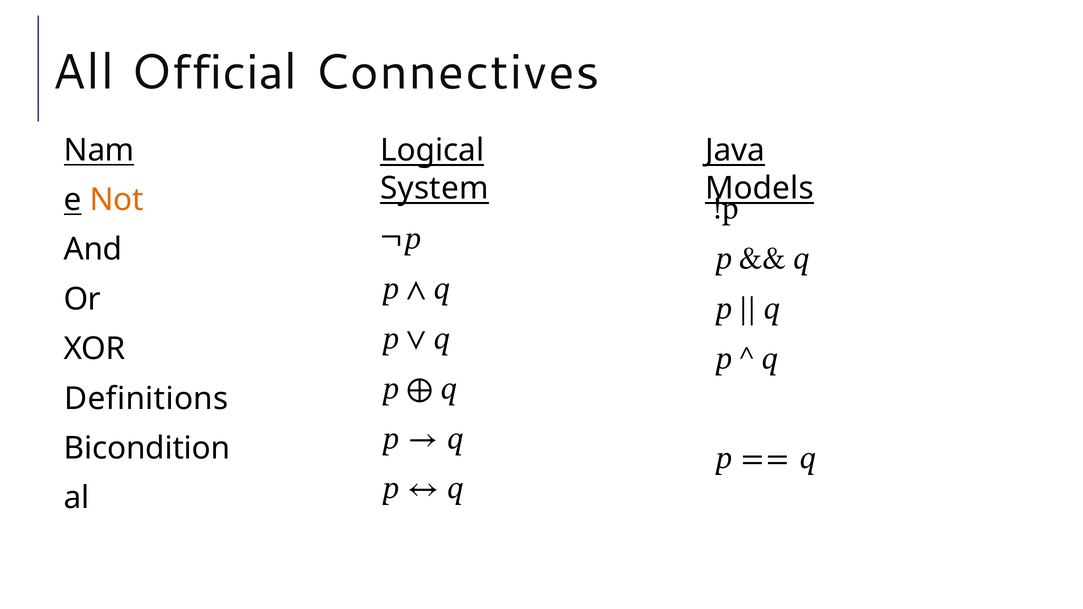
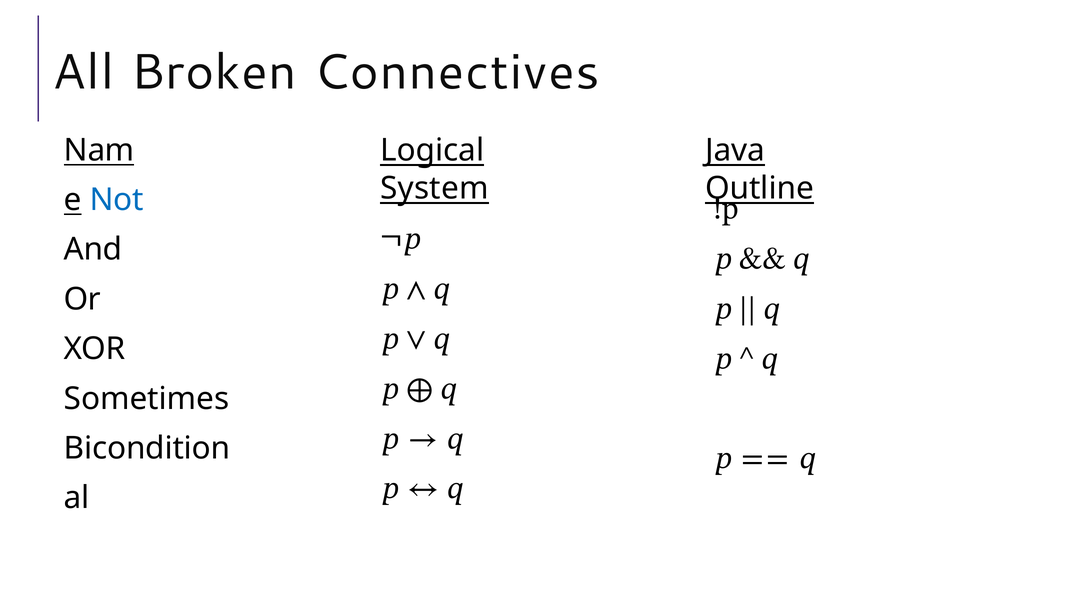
Official: Official -> Broken
Models: Models -> Outline
Not colour: orange -> blue
Definitions: Definitions -> Sometimes
